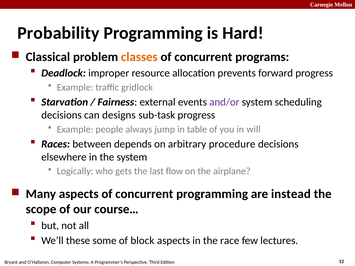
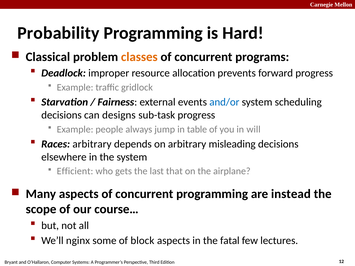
and/or colour: purple -> blue
Races between: between -> arbitrary
procedure: procedure -> misleading
Logically: Logically -> Efficient
flow: flow -> that
these: these -> nginx
race: race -> fatal
